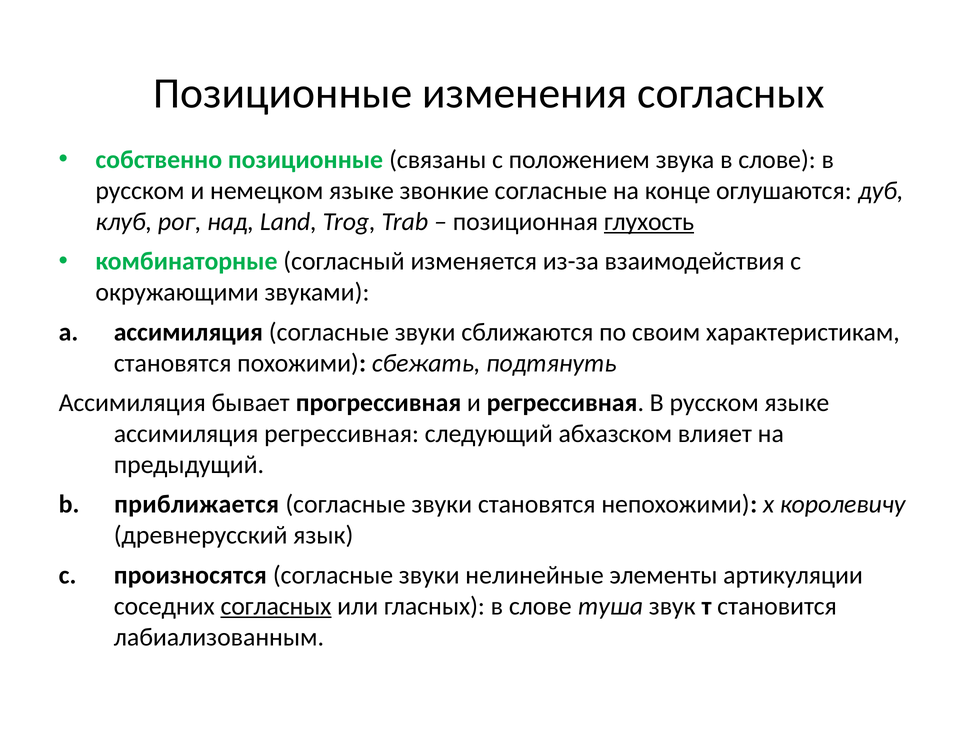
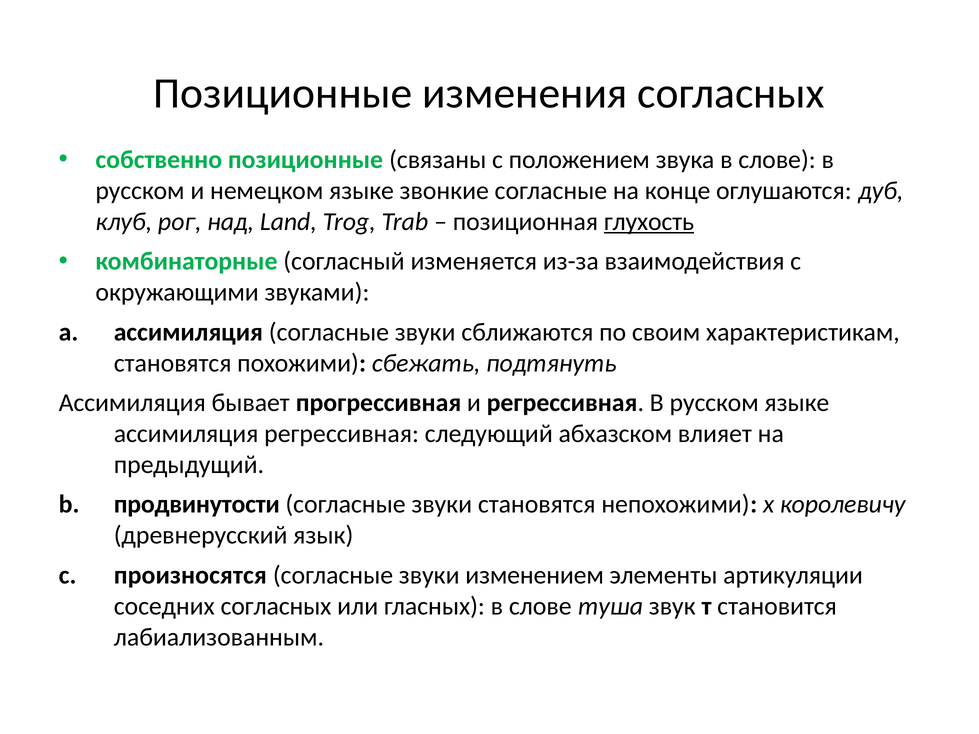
приближается: приближается -> продвинутости
нелинейные: нелинейные -> изменением
согласных at (276, 606) underline: present -> none
